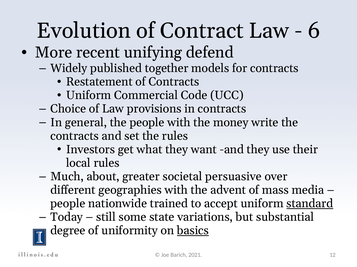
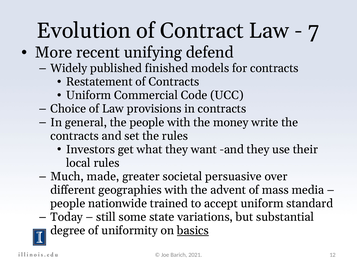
6: 6 -> 7
together: together -> finished
about: about -> made
standard underline: present -> none
